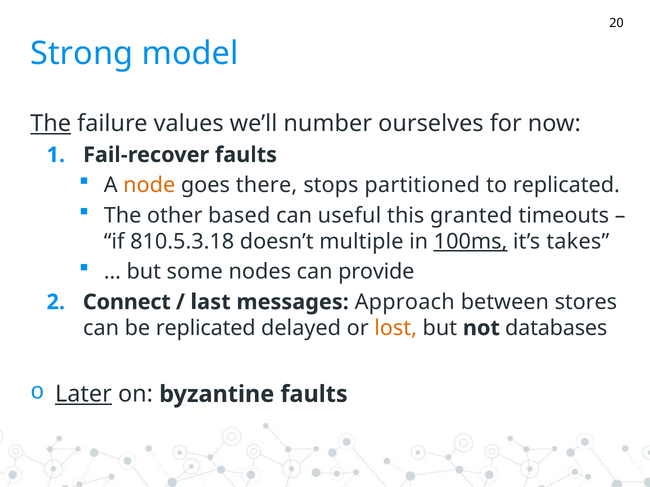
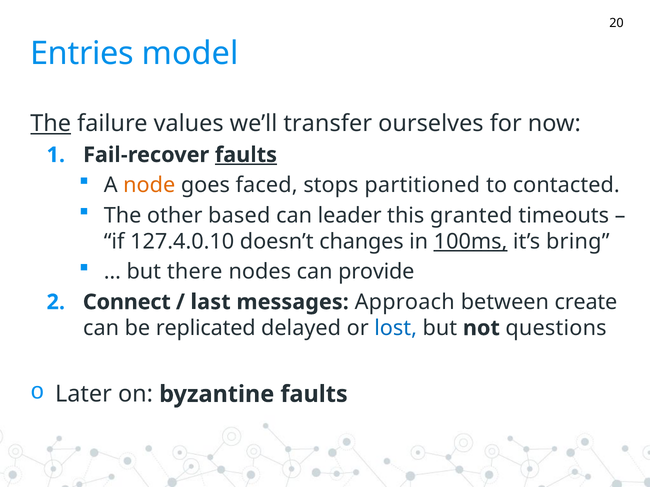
Strong: Strong -> Entries
number: number -> transfer
faults at (246, 155) underline: none -> present
there: there -> faced
to replicated: replicated -> contacted
useful: useful -> leader
810.5.3.18: 810.5.3.18 -> 127.4.0.10
multiple: multiple -> changes
takes: takes -> bring
some: some -> there
stores: stores -> create
lost colour: orange -> blue
databases: databases -> questions
Later underline: present -> none
